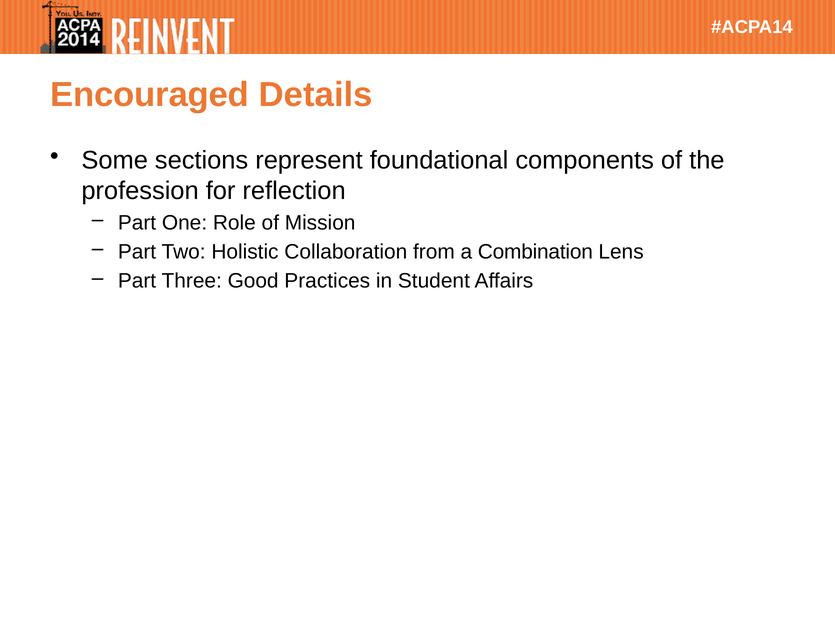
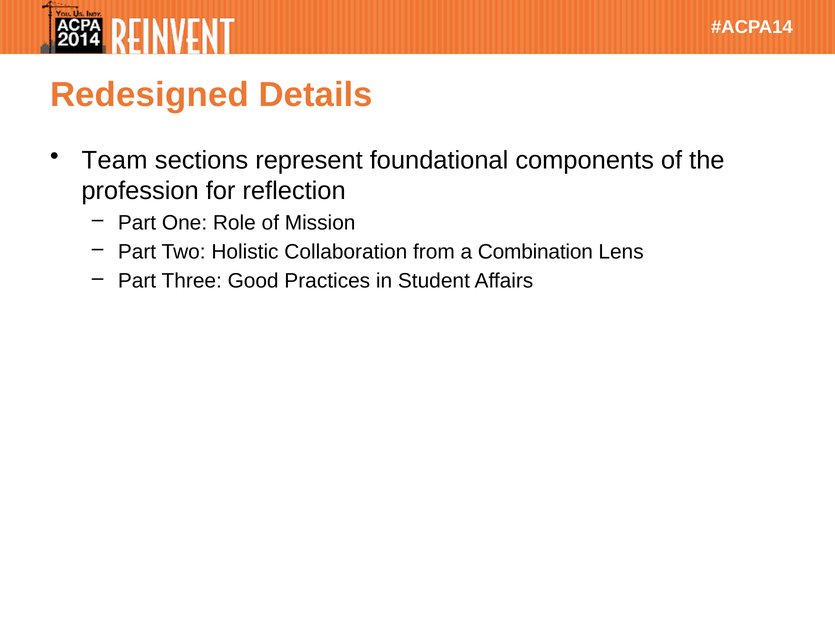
Encouraged: Encouraged -> Redesigned
Some: Some -> Team
